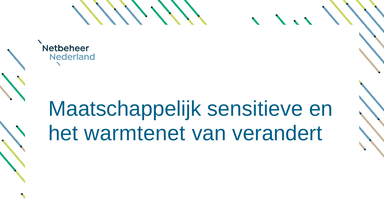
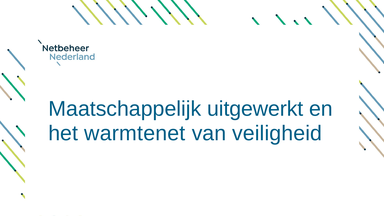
sensitieve: sensitieve -> uitgewerkt
verandert: verandert -> veiligheid
